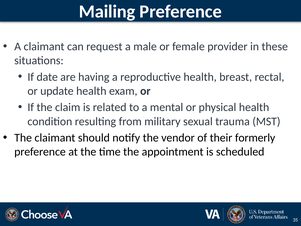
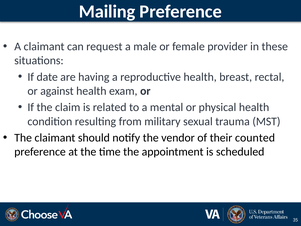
update: update -> against
formerly: formerly -> counted
